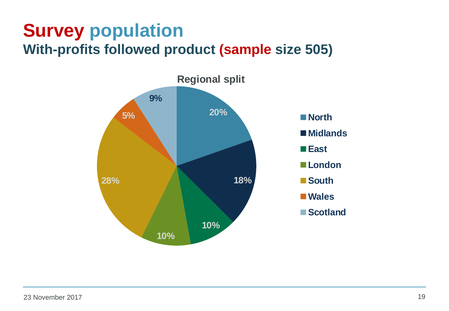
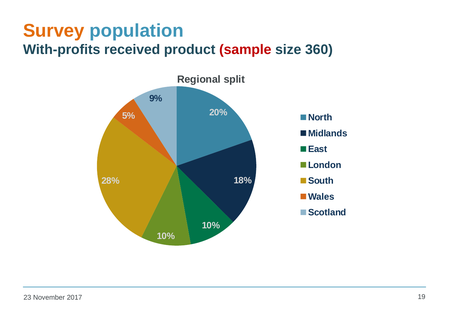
Survey colour: red -> orange
followed: followed -> received
505: 505 -> 360
